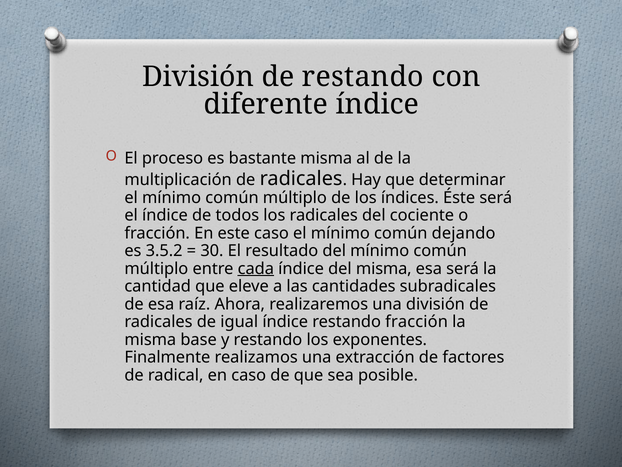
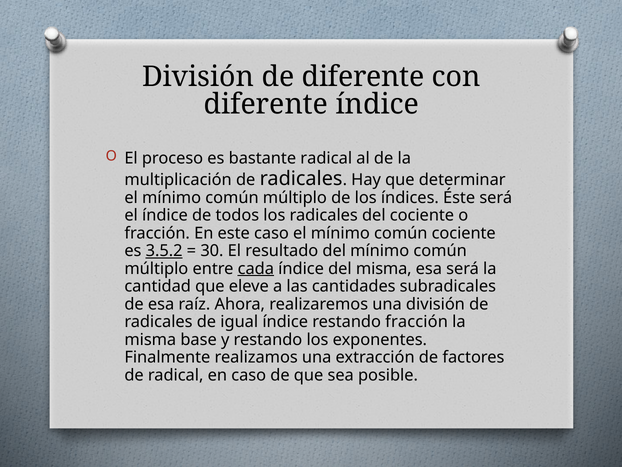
de restando: restando -> diferente
bastante misma: misma -> radical
común dejando: dejando -> cociente
3.5.2 underline: none -> present
